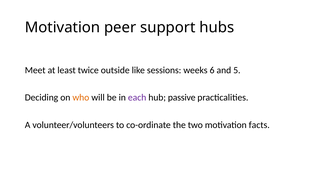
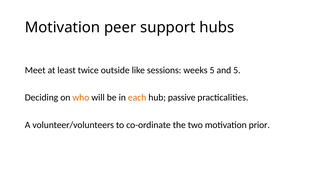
weeks 6: 6 -> 5
each colour: purple -> orange
facts: facts -> prior
